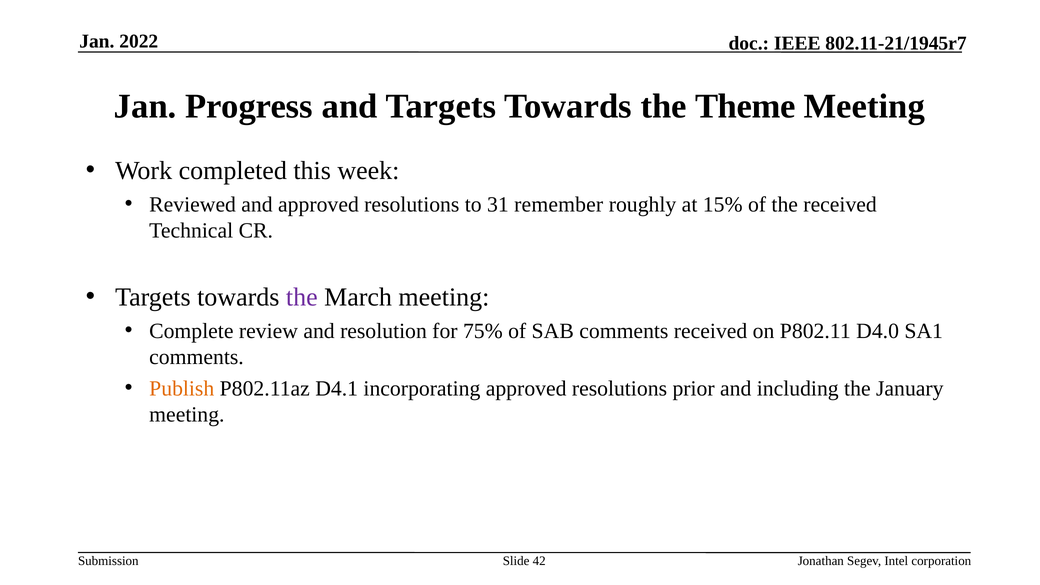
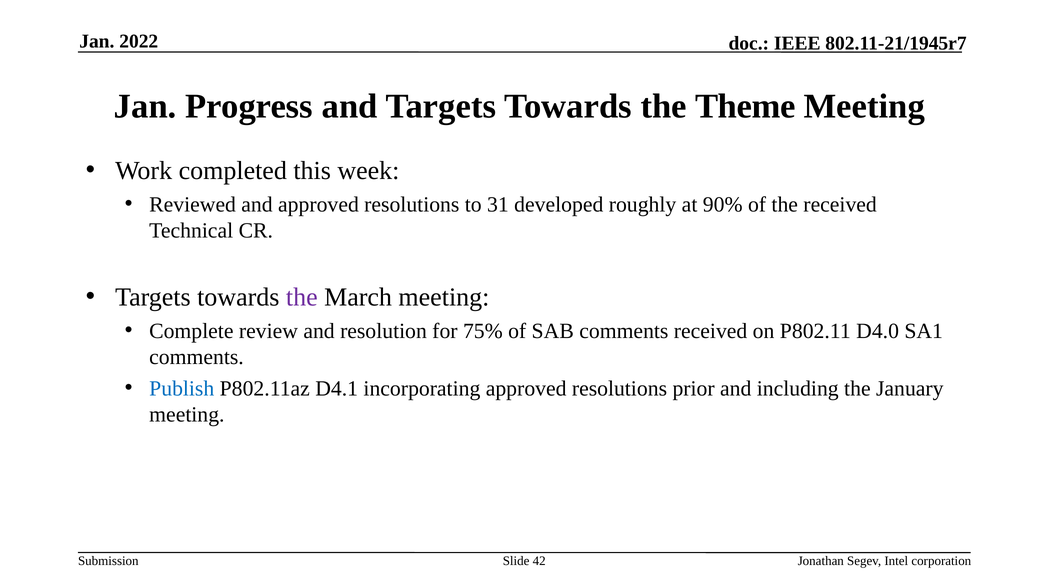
remember: remember -> developed
15%: 15% -> 90%
Publish colour: orange -> blue
